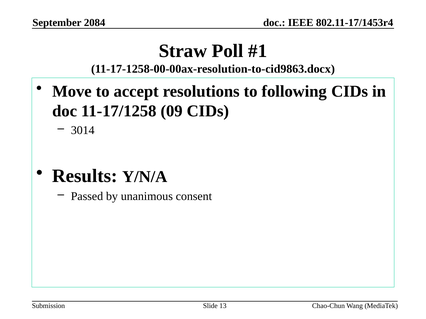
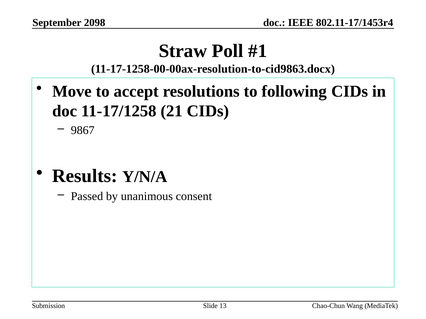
2084: 2084 -> 2098
09: 09 -> 21
3014: 3014 -> 9867
